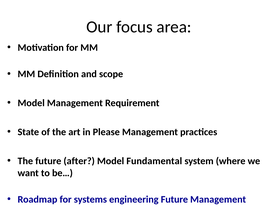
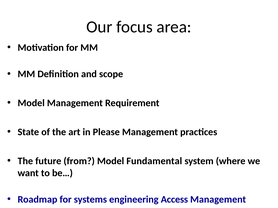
after: after -> from
engineering Future: Future -> Access
